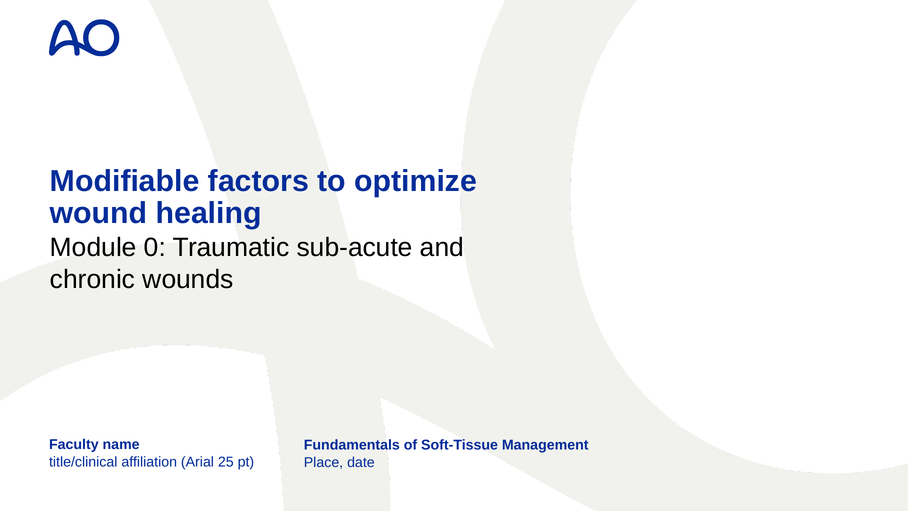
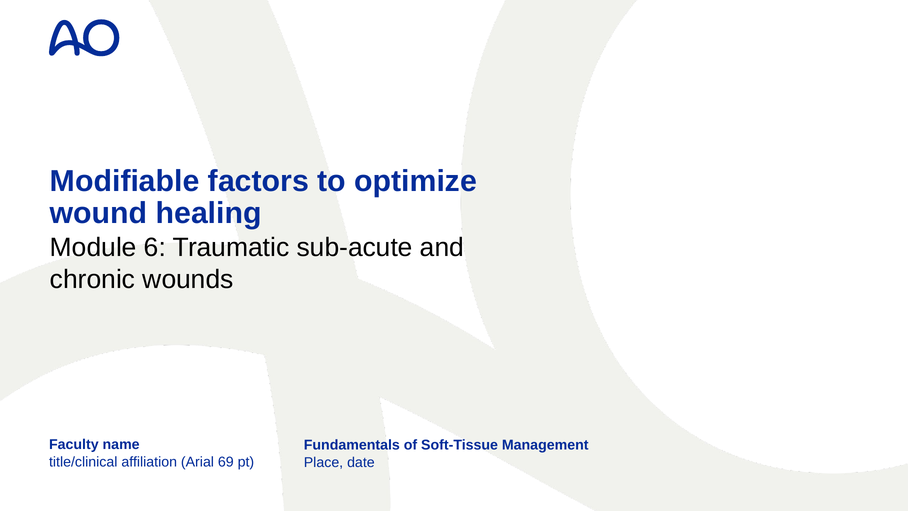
0: 0 -> 6
25: 25 -> 69
